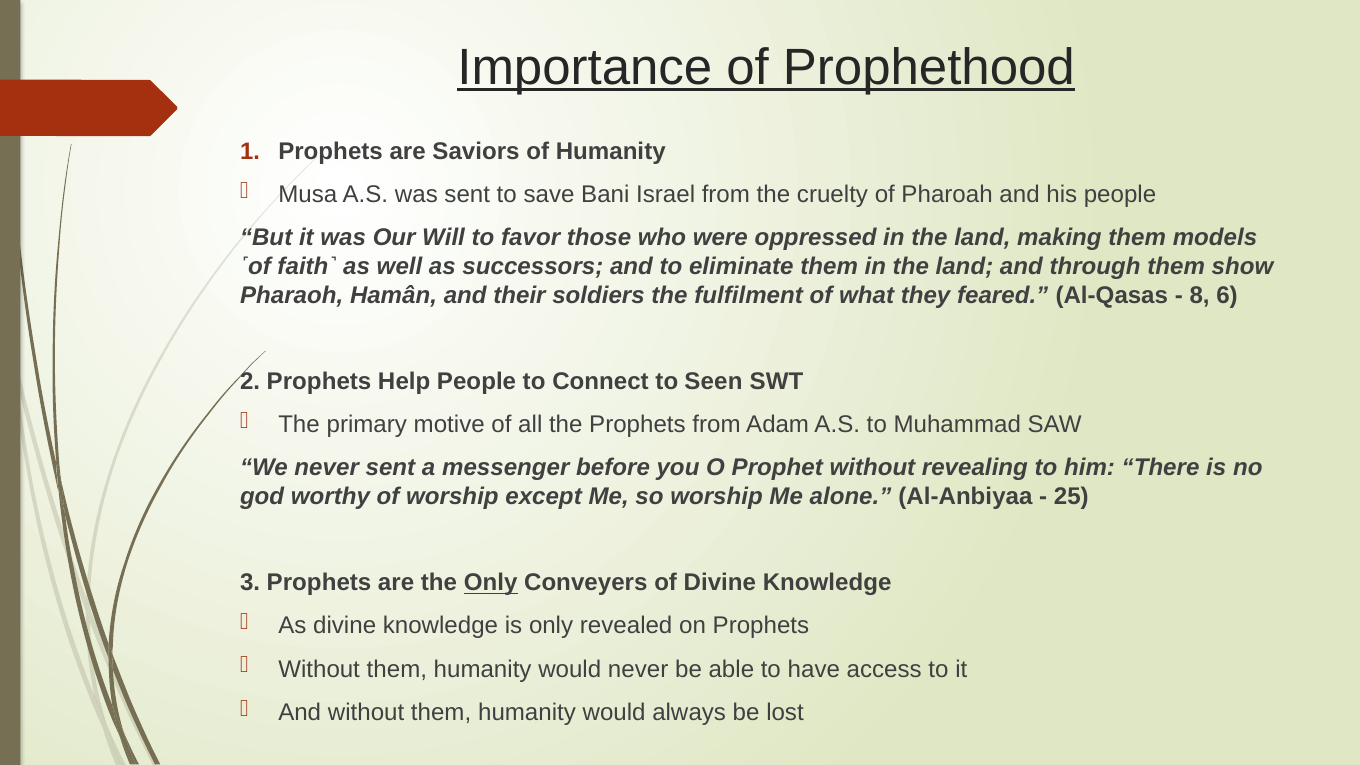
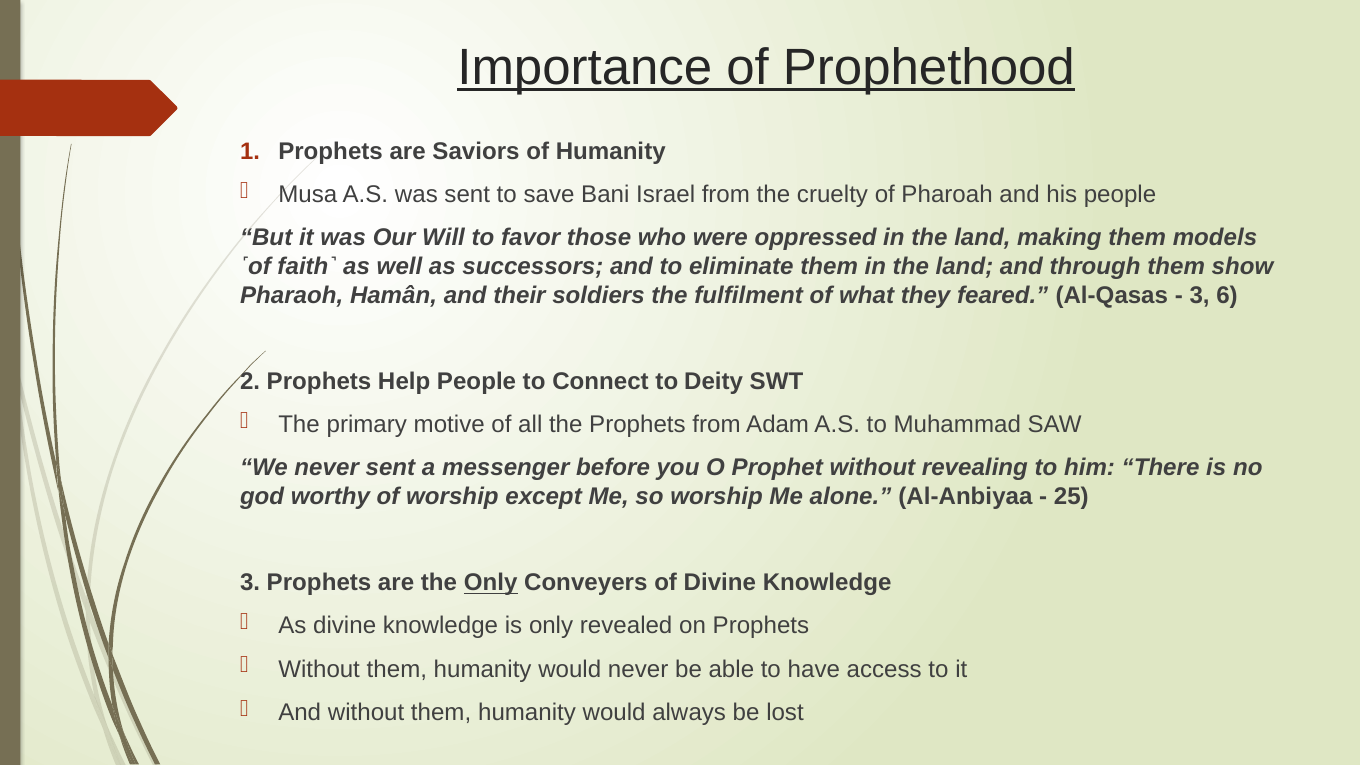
8 at (1200, 295): 8 -> 3
Seen: Seen -> Deity
